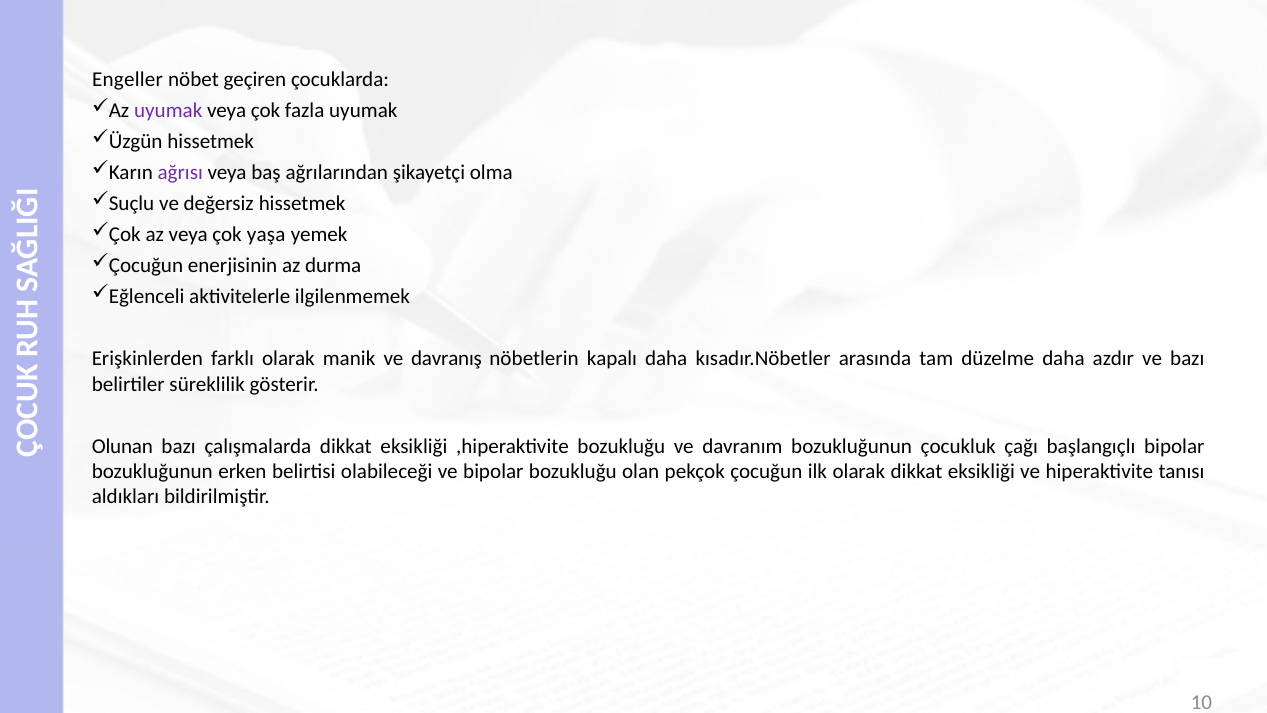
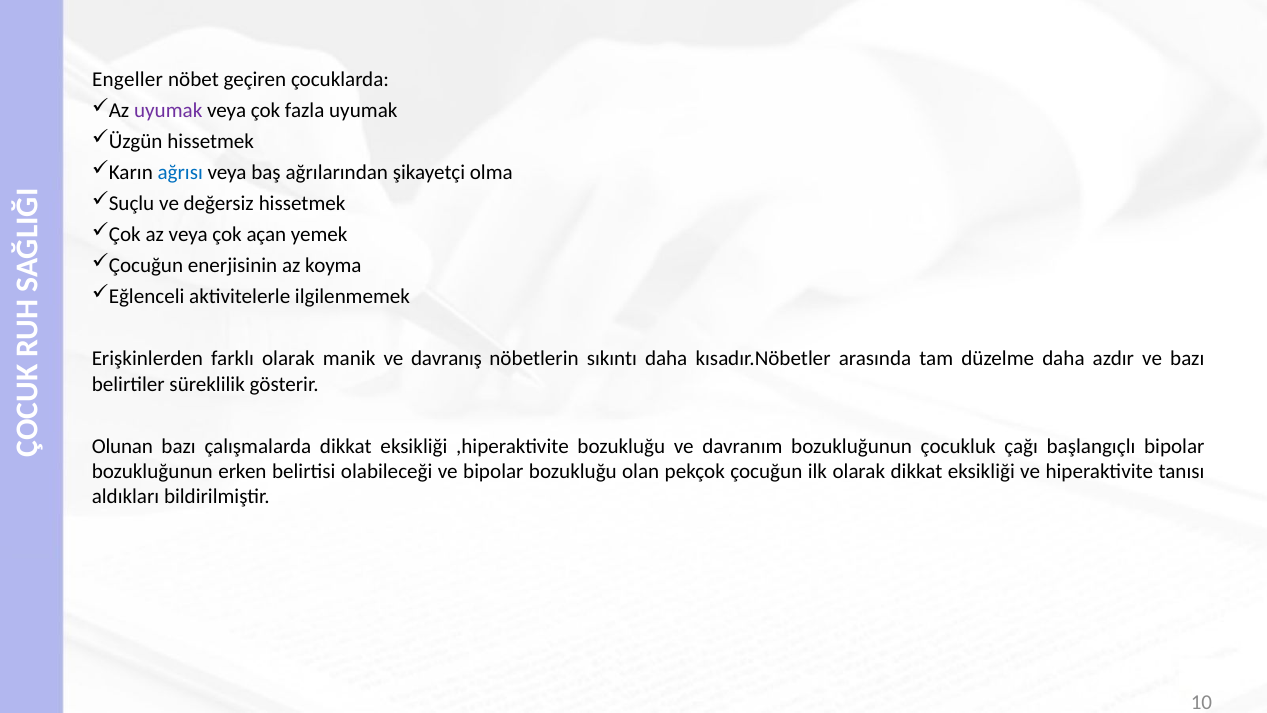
ağrısı colour: purple -> blue
yaşa: yaşa -> açan
durma: durma -> koyma
kapalı: kapalı -> sıkıntı
